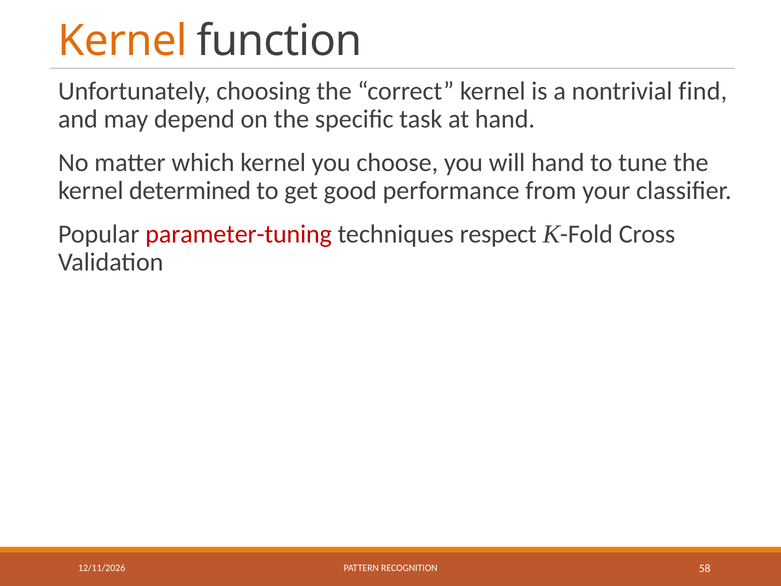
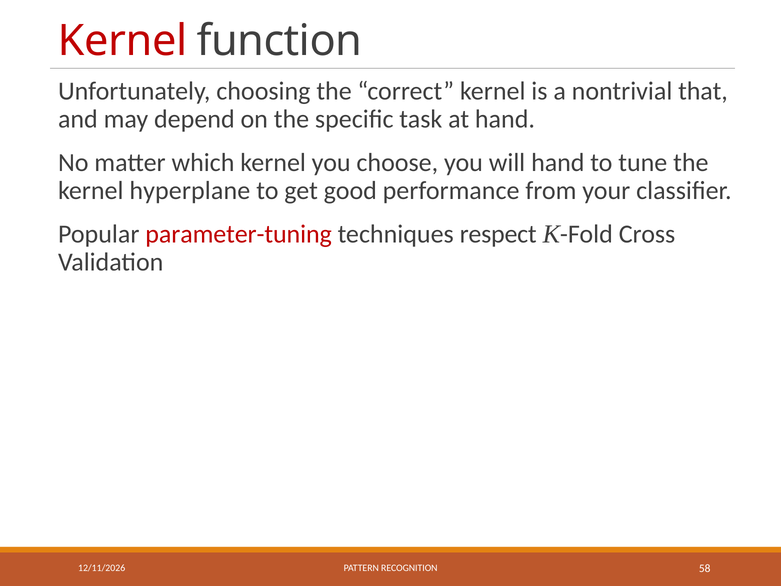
Kernel at (123, 41) colour: orange -> red
find: find -> that
determined: determined -> hyperplane
